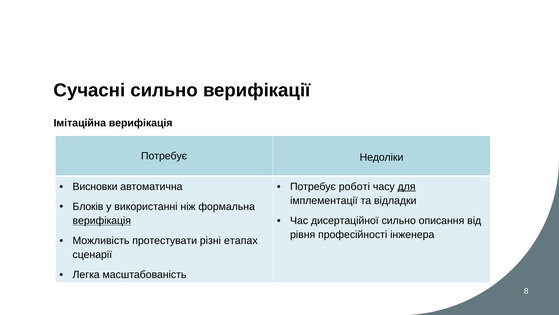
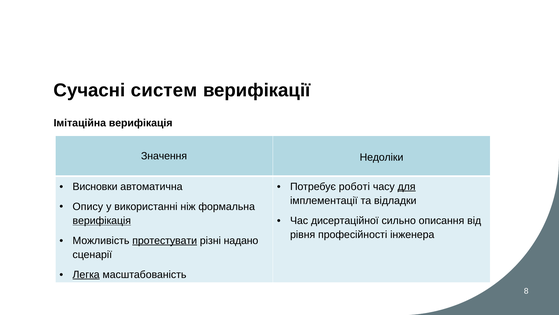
Сучасні сильно: сильно -> систем
Потребує at (164, 156): Потребує -> Значення
Блоків: Блоків -> Опису
протестувати underline: none -> present
етапах: етапах -> надано
Легка underline: none -> present
